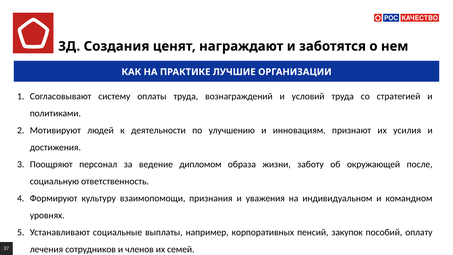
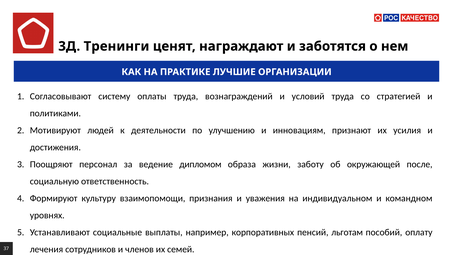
Создания: Создания -> Тренинги
закупок: закупок -> льготам
